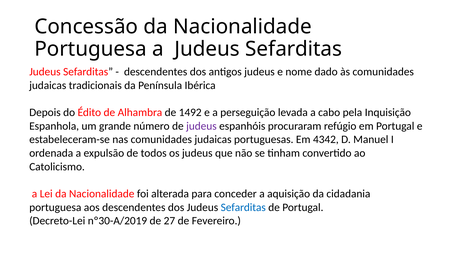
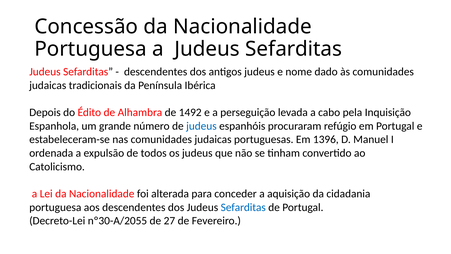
judeus at (201, 126) colour: purple -> blue
4342: 4342 -> 1396
nº30-A/2019: nº30-A/2019 -> nº30-A/2055
